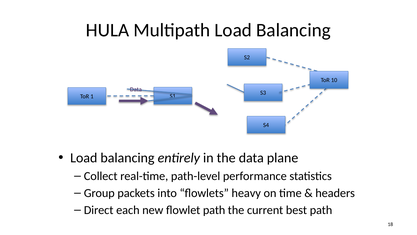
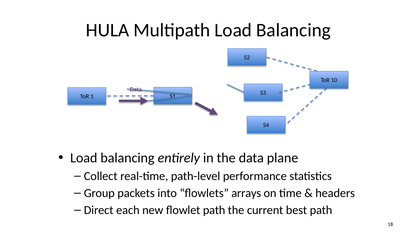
heavy: heavy -> arrays
